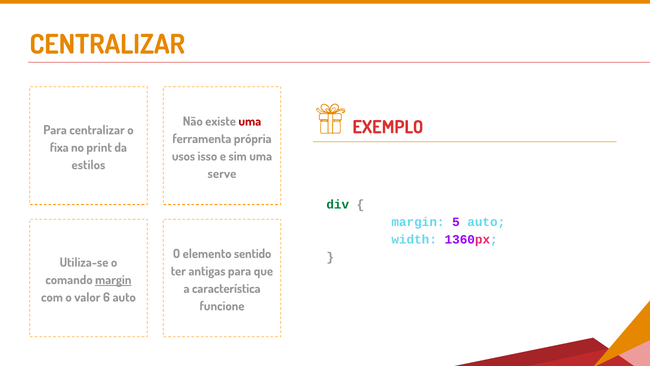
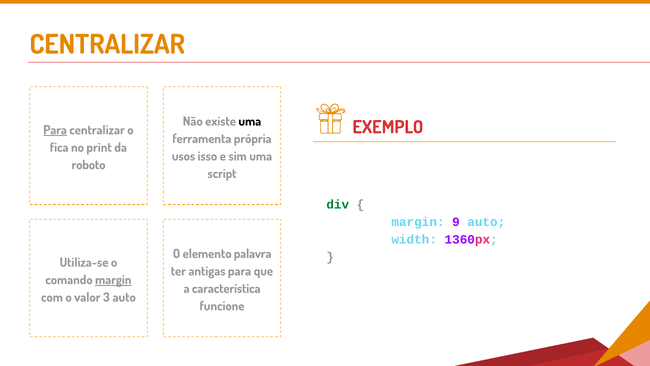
uma at (250, 121) colour: red -> black
Para at (55, 130) underline: none -> present
fixa: fixa -> fica
estilos: estilos -> roboto
serve: serve -> script
5: 5 -> 9
sentido: sentido -> palavra
6: 6 -> 3
